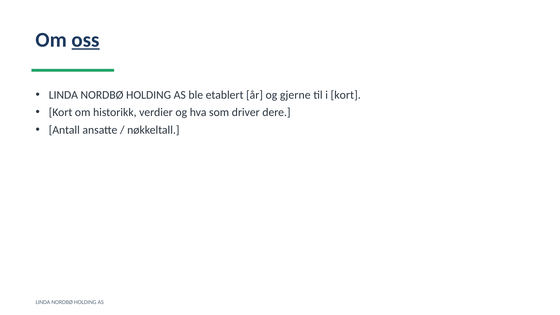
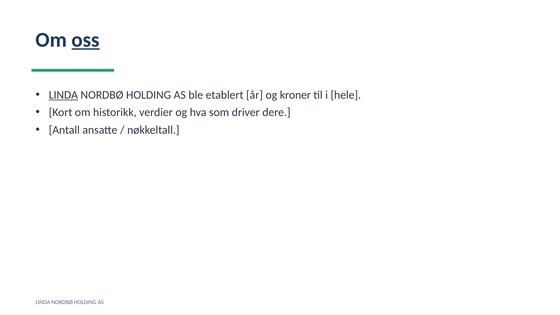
LINDA at (63, 95) underline: none -> present
gjerne: gjerne -> kroner
i kort: kort -> hele
